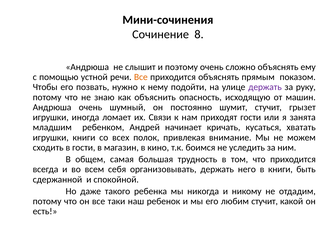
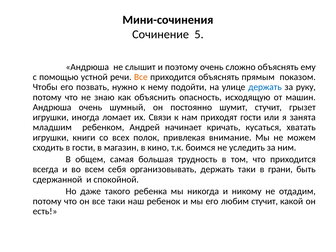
8: 8 -> 5
держать at (265, 87) colour: purple -> blue
держать него: него -> таки
в книги: книги -> грани
